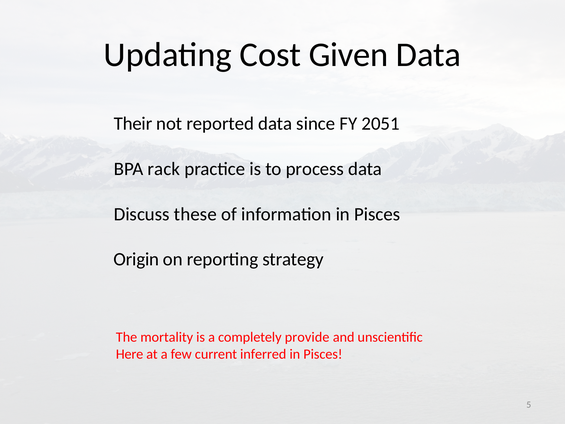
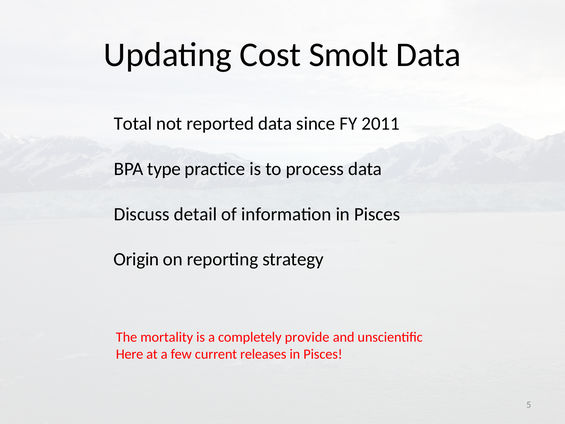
Given: Given -> Smolt
Their: Their -> Total
2051: 2051 -> 2011
rack: rack -> type
these: these -> detail
inferred: inferred -> releases
